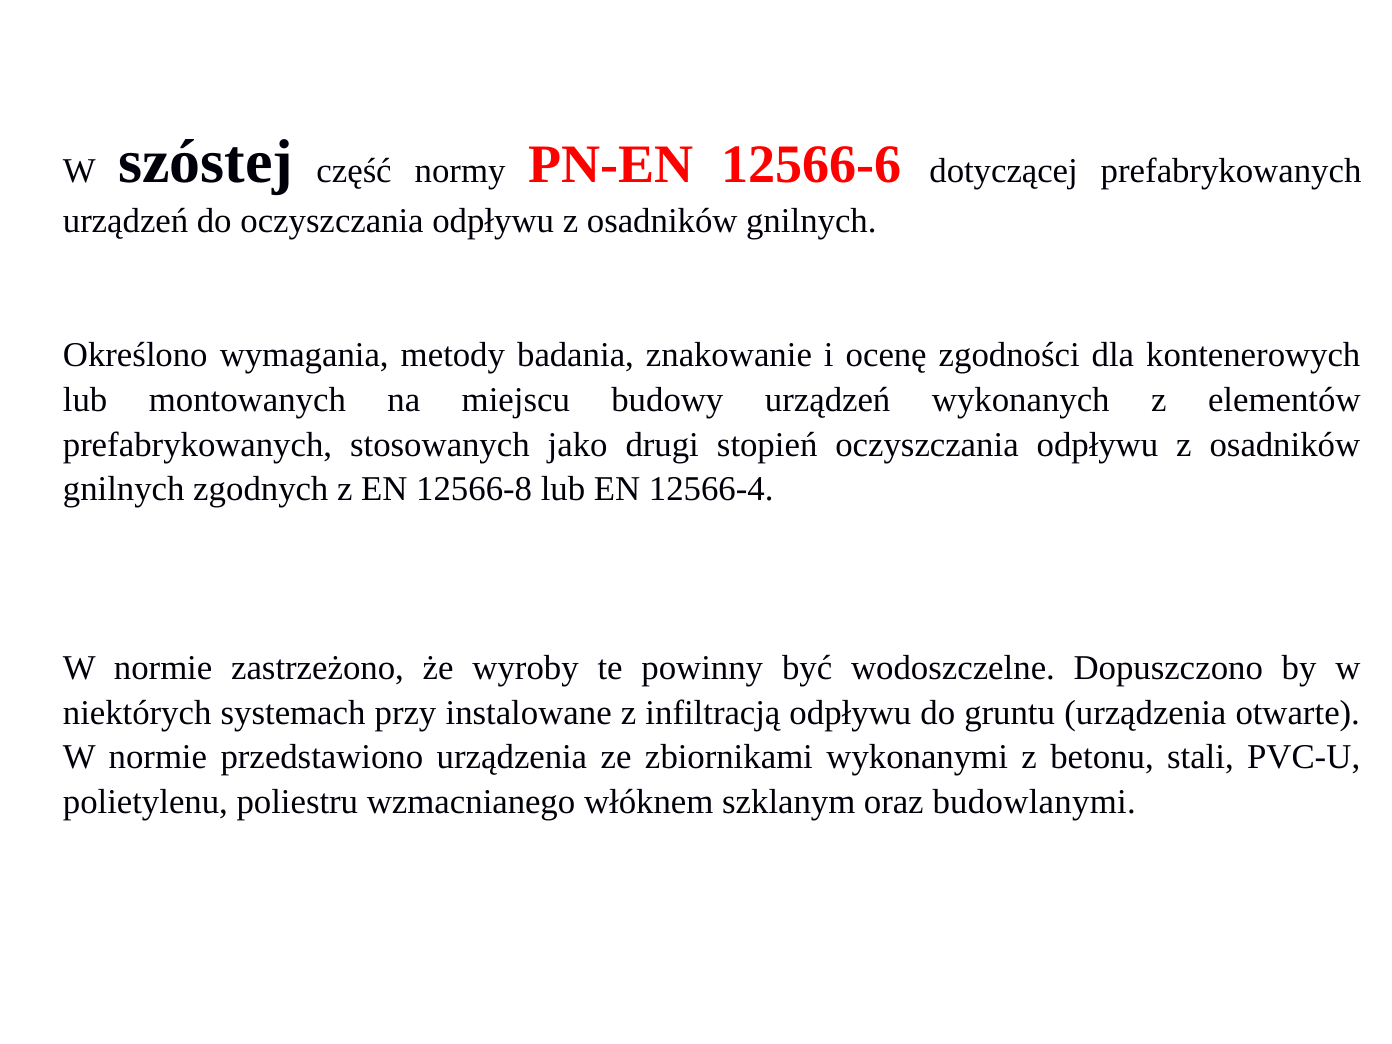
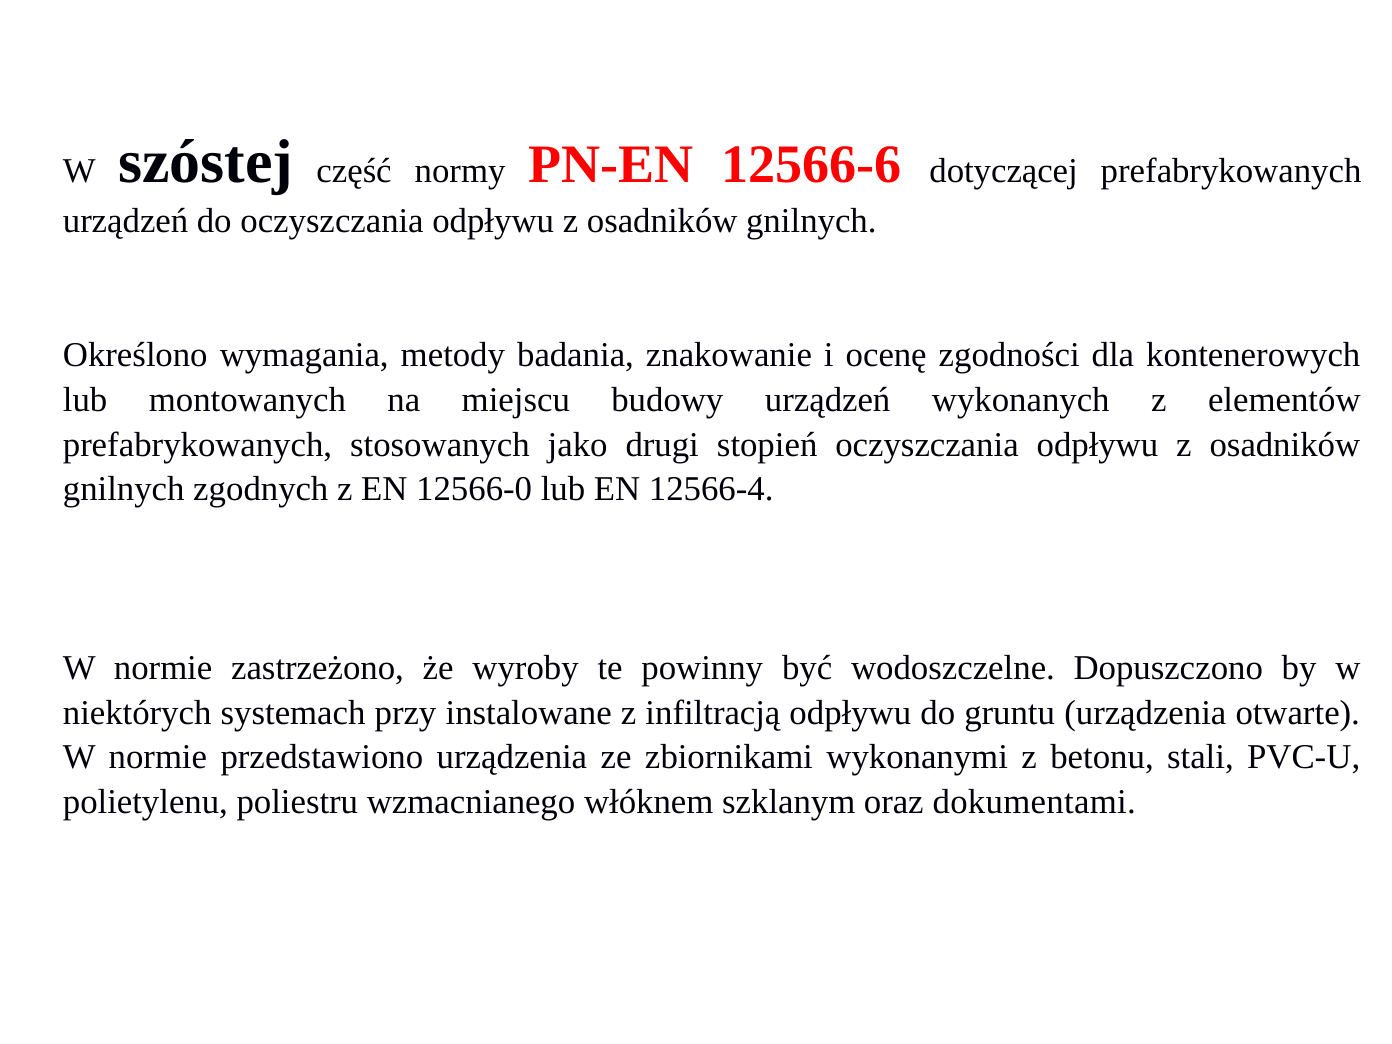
12566-8: 12566-8 -> 12566-0
budowlanymi: budowlanymi -> dokumentami
